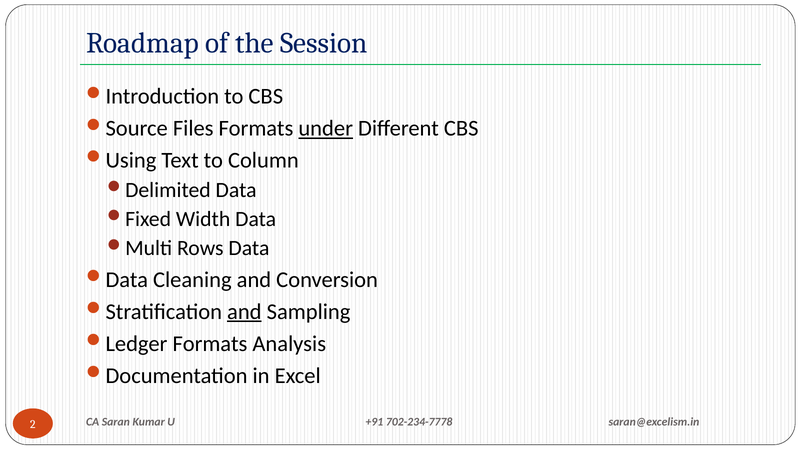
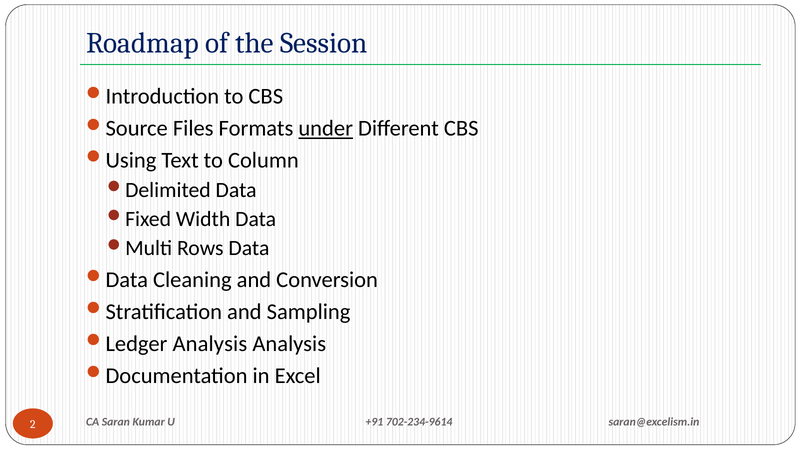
and at (244, 311) underline: present -> none
Formats at (210, 343): Formats -> Analysis
702-234-7778: 702-234-7778 -> 702-234-9614
